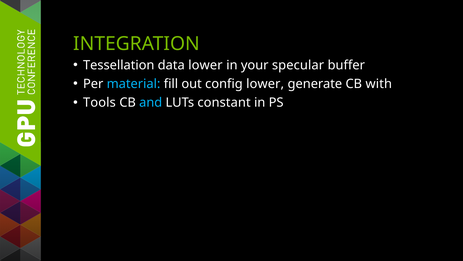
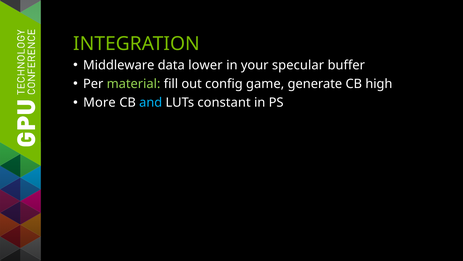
Tessellation: Tessellation -> Middleware
material colour: light blue -> light green
config lower: lower -> game
with: with -> high
Tools: Tools -> More
